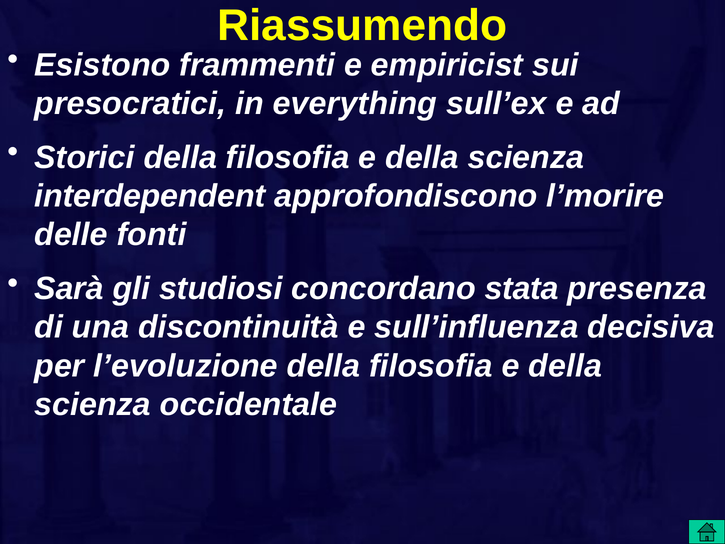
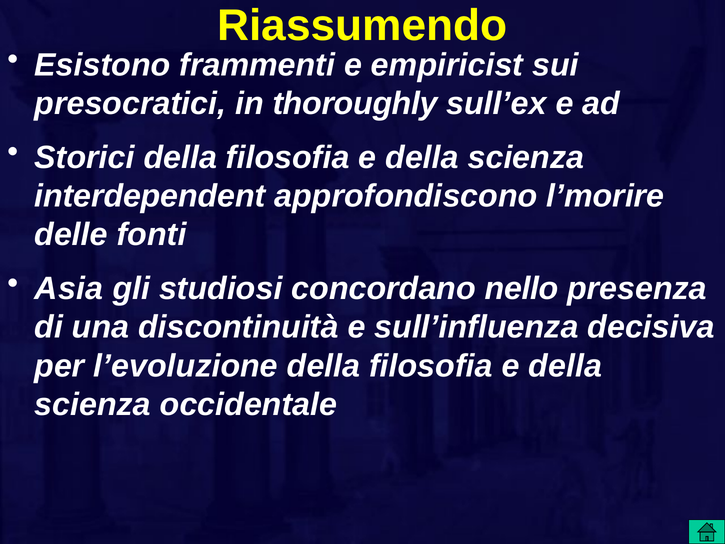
everything: everything -> thoroughly
Sarà: Sarà -> Asia
stata: stata -> nello
